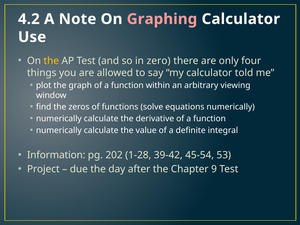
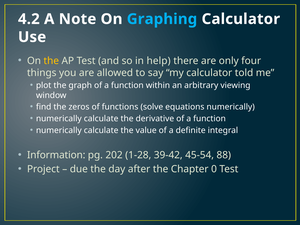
Graphing colour: pink -> light blue
zero: zero -> help
53: 53 -> 88
9: 9 -> 0
